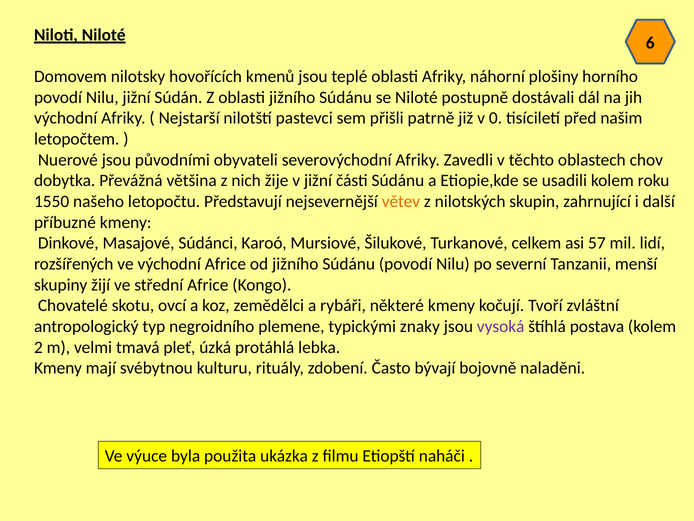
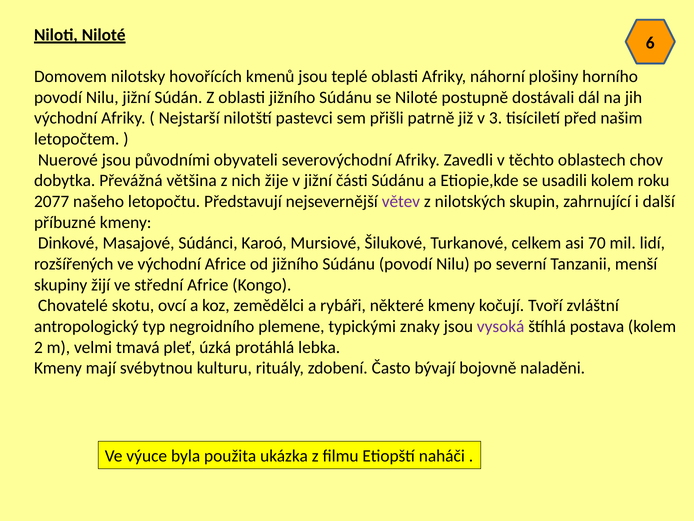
0: 0 -> 3
1550: 1550 -> 2077
větev colour: orange -> purple
57: 57 -> 70
